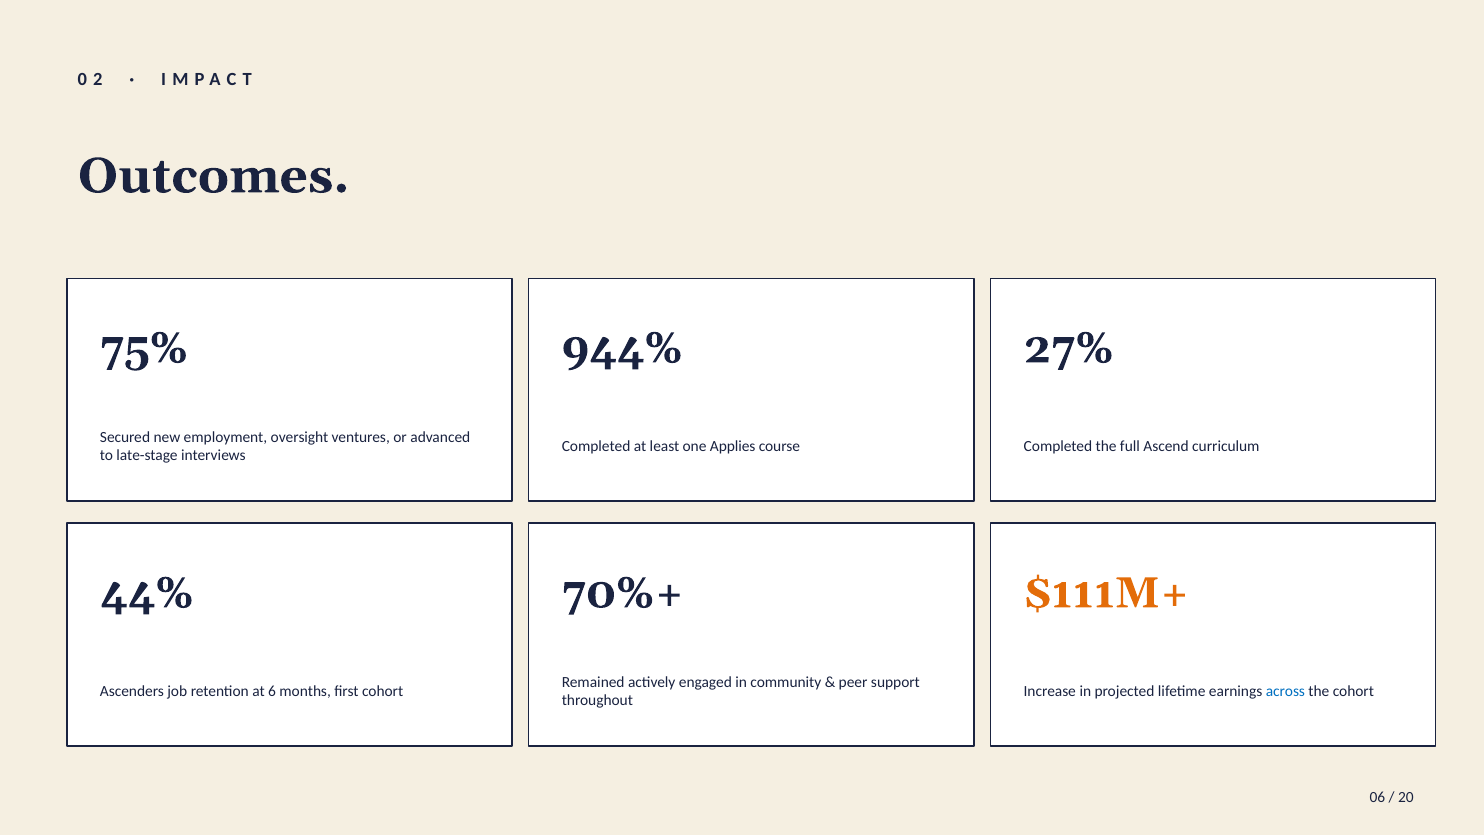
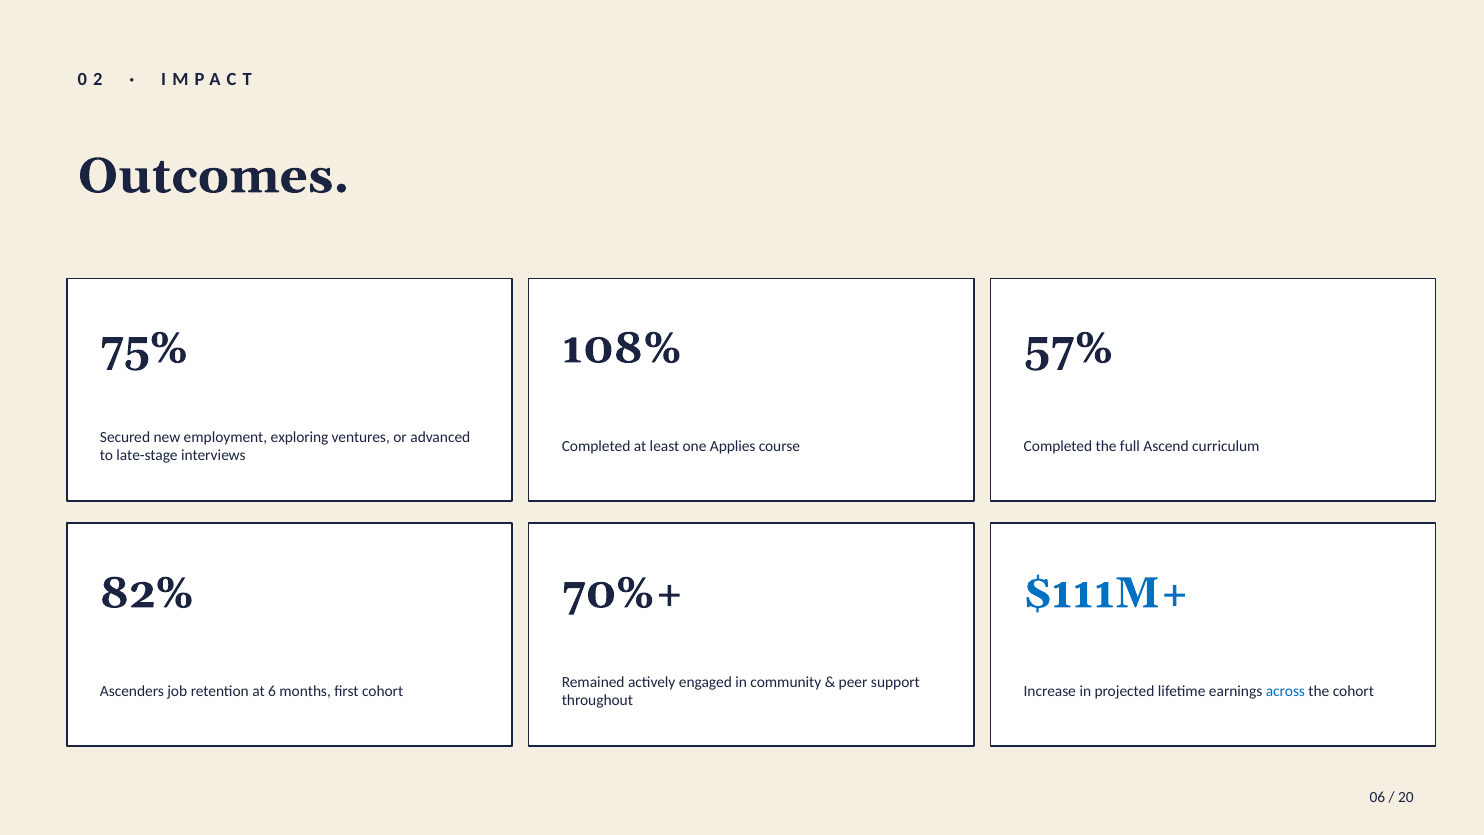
944%: 944% -> 108%
27%: 27% -> 57%
oversight: oversight -> exploring
44%: 44% -> 82%
$111M+ colour: orange -> blue
